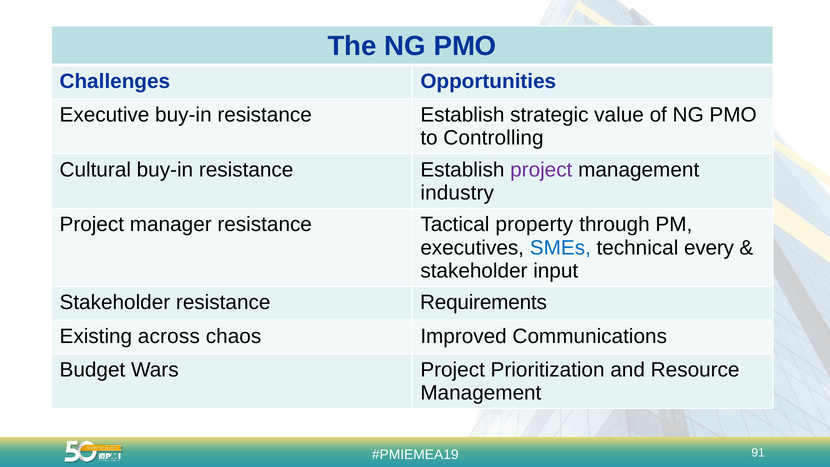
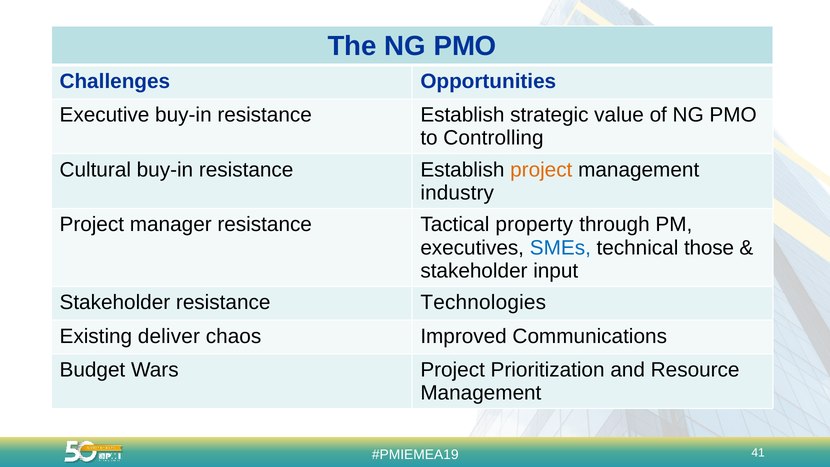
project at (541, 170) colour: purple -> orange
every: every -> those
Requirements: Requirements -> Technologies
across: across -> deliver
91: 91 -> 41
